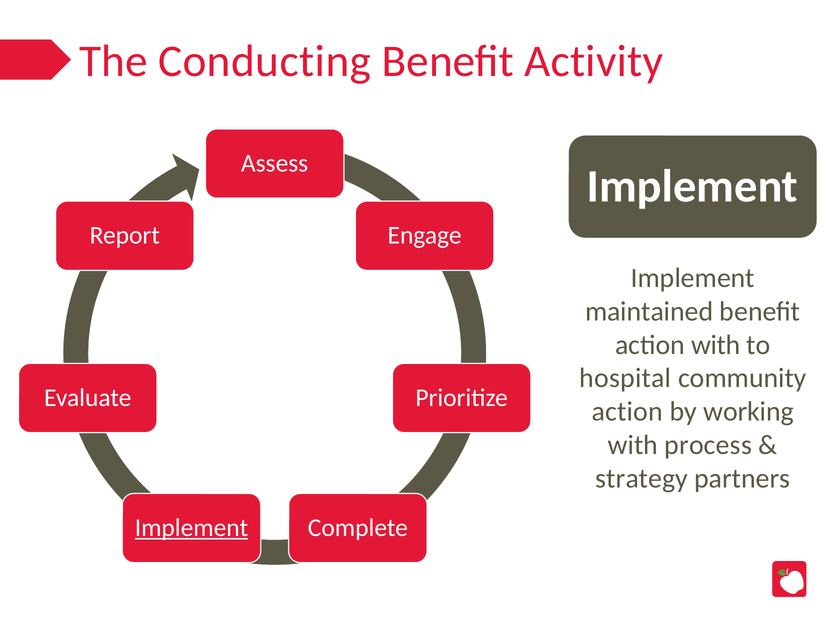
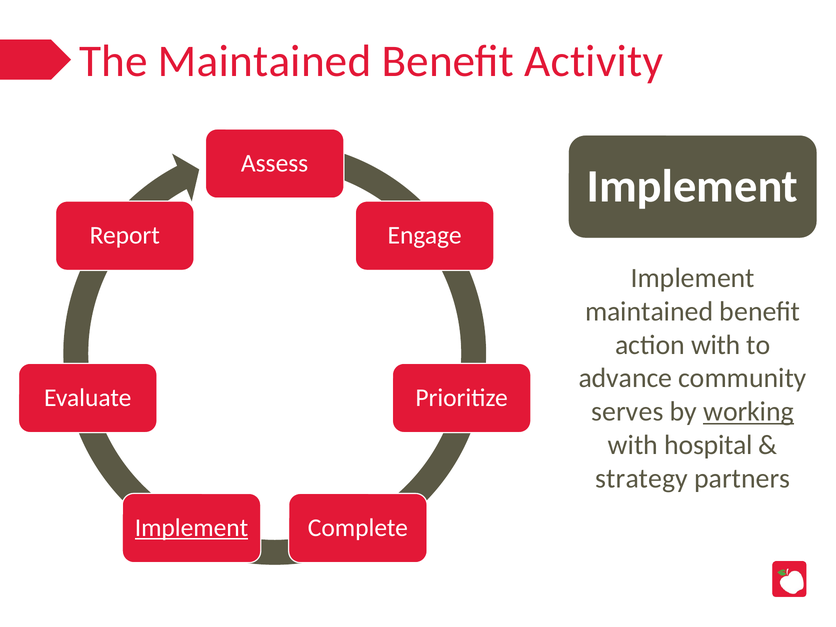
The Conducting: Conducting -> Maintained
hospital: hospital -> advance
action at (627, 412): action -> serves
working underline: none -> present
process: process -> hospital
